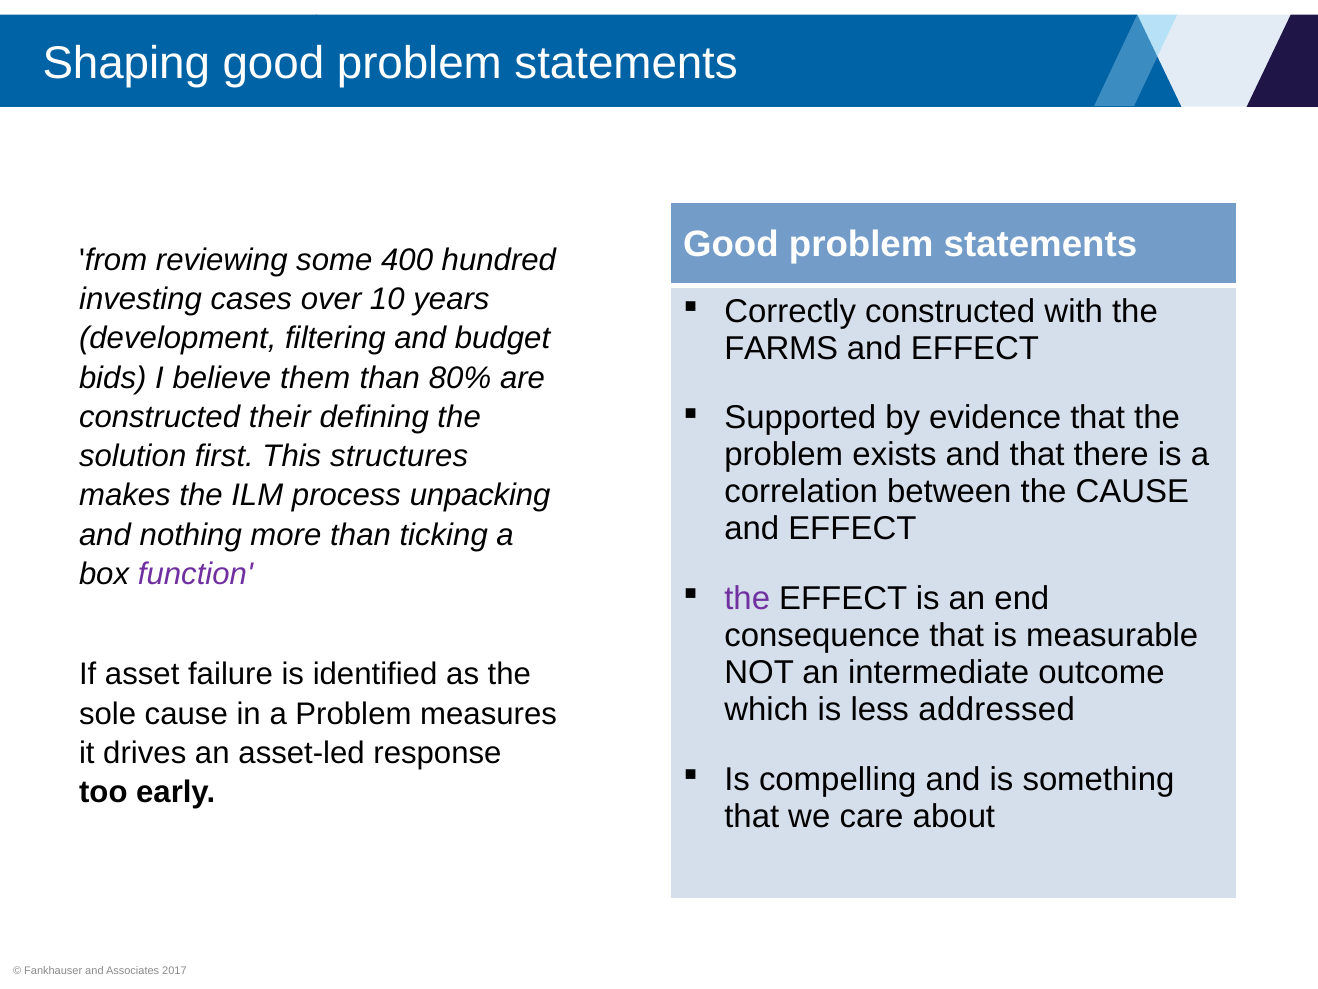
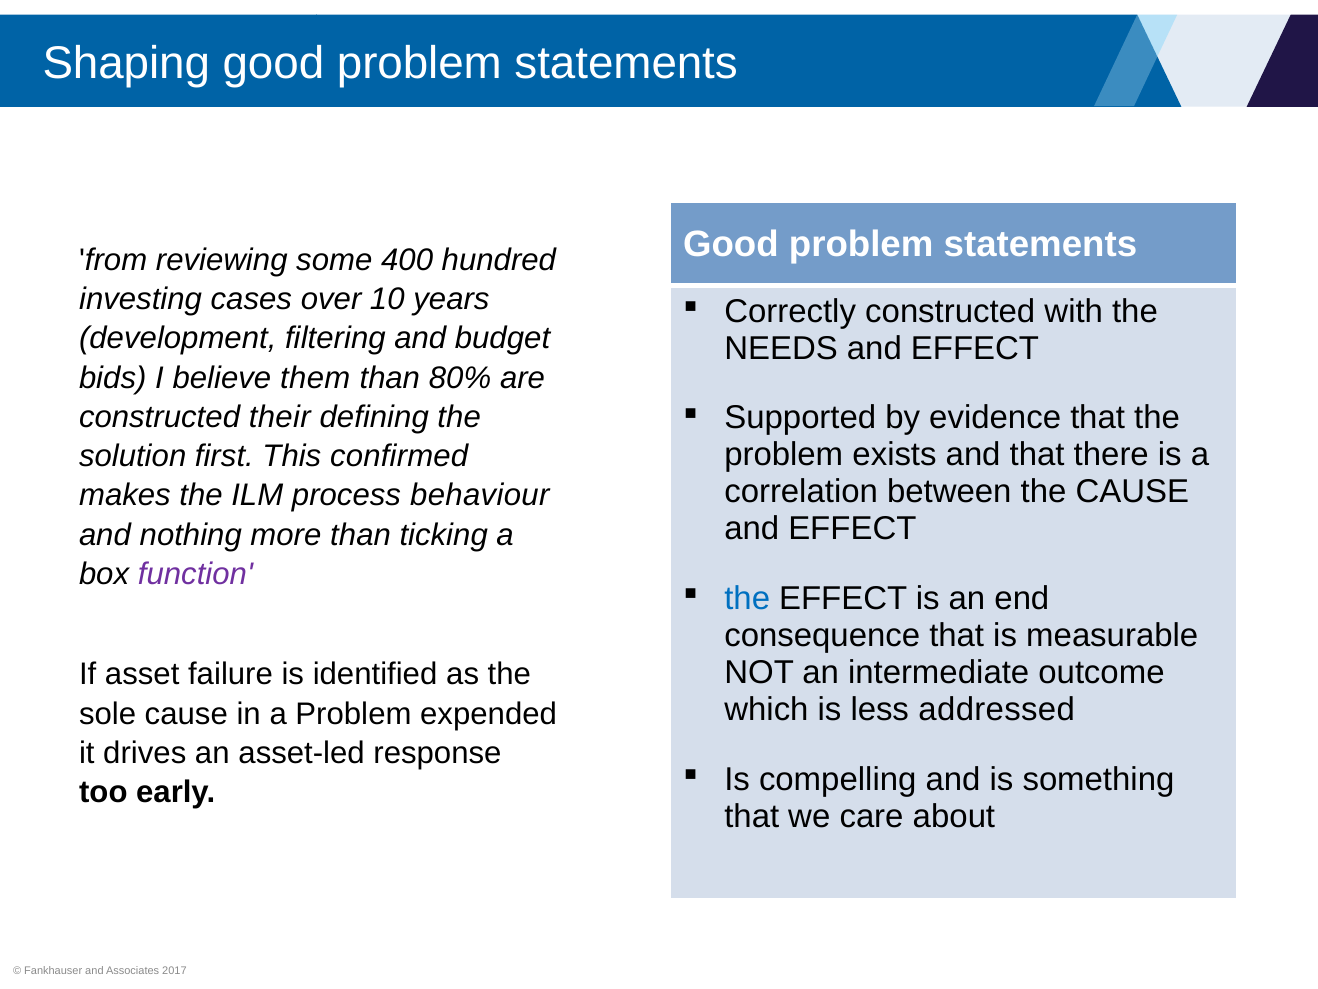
FARMS: FARMS -> NEEDS
structures: structures -> confirmed
unpacking: unpacking -> behaviour
the at (747, 598) colour: purple -> blue
measures: measures -> expended
